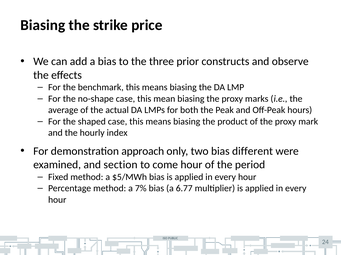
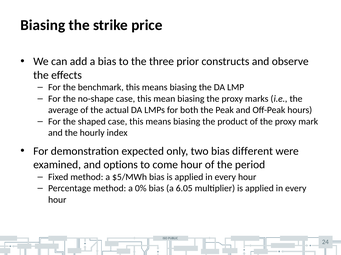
approach: approach -> expected
section: section -> options
7%: 7% -> 0%
6.77: 6.77 -> 6.05
